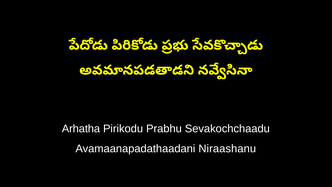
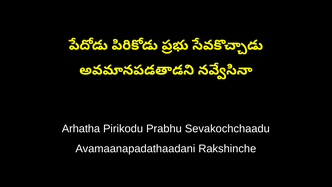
Niraashanu: Niraashanu -> Rakshinche
